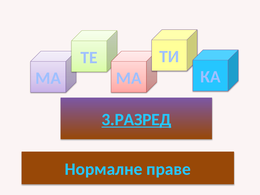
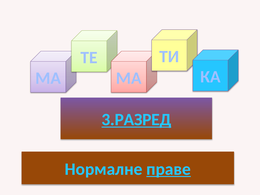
праве underline: none -> present
